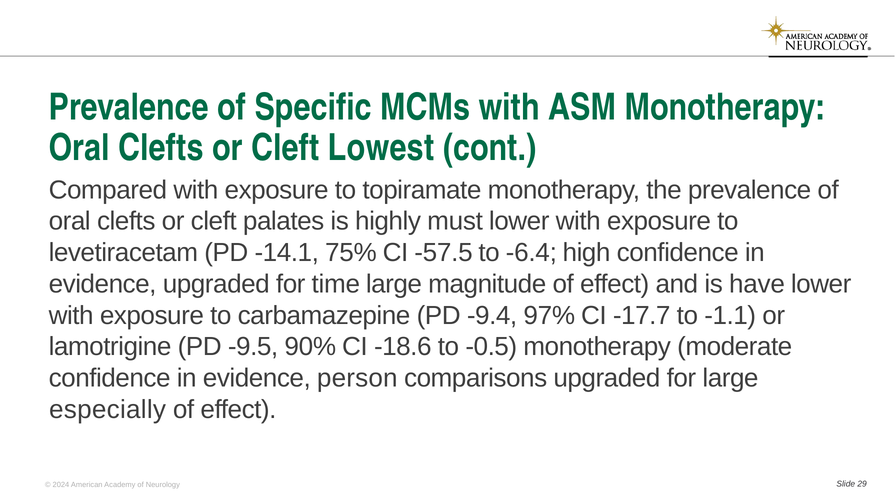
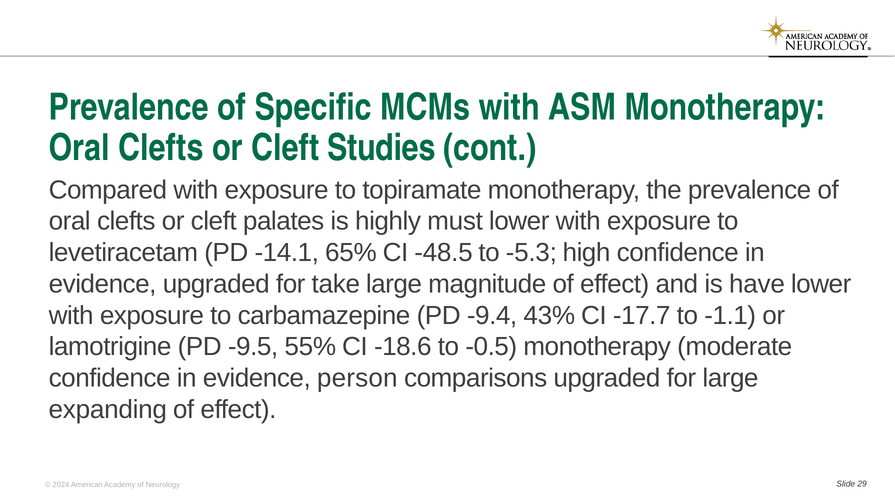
Lowest: Lowest -> Studies
75%: 75% -> 65%
-57.5: -57.5 -> -48.5
-6.4: -6.4 -> -5.3
time: time -> take
97%: 97% -> 43%
90%: 90% -> 55%
especially: especially -> expanding
